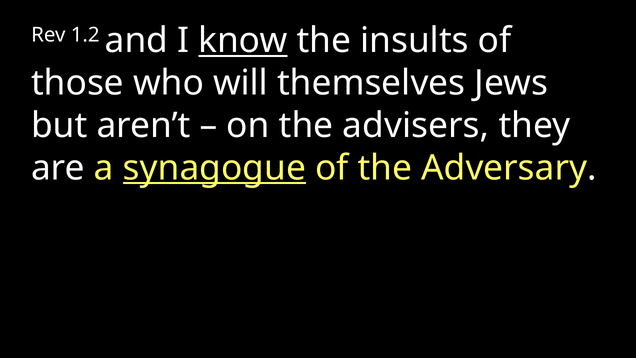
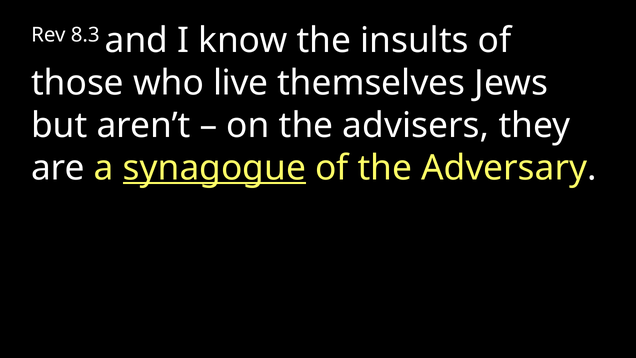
1.2: 1.2 -> 8.3
know underline: present -> none
will: will -> live
